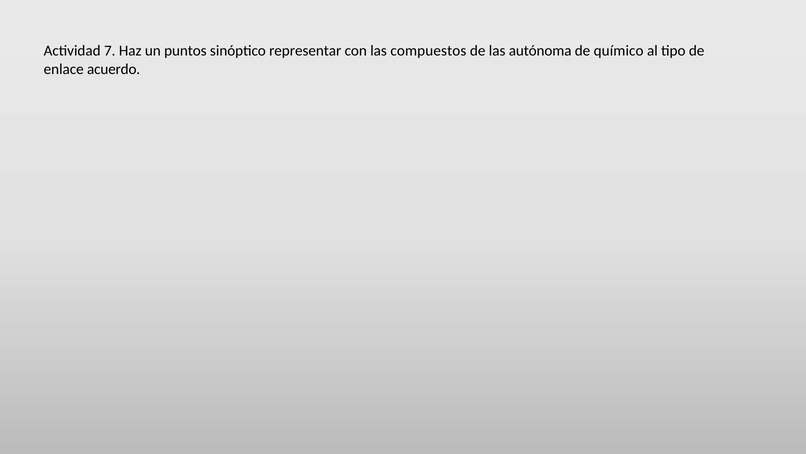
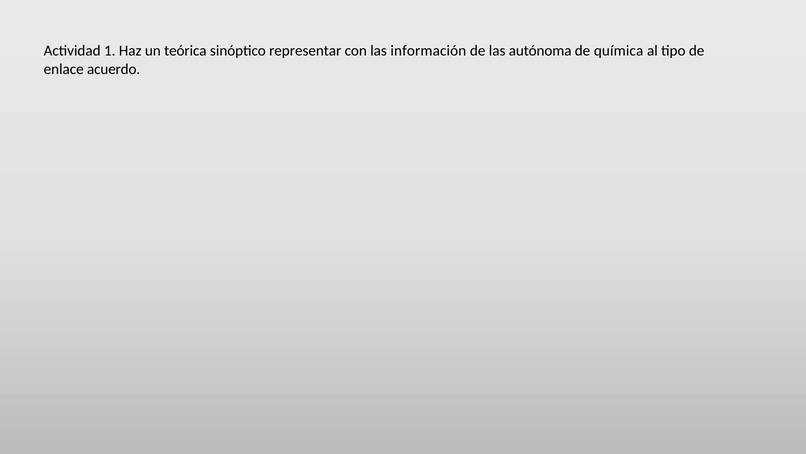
7: 7 -> 1
puntos: puntos -> teórica
compuestos: compuestos -> información
químico: químico -> química
